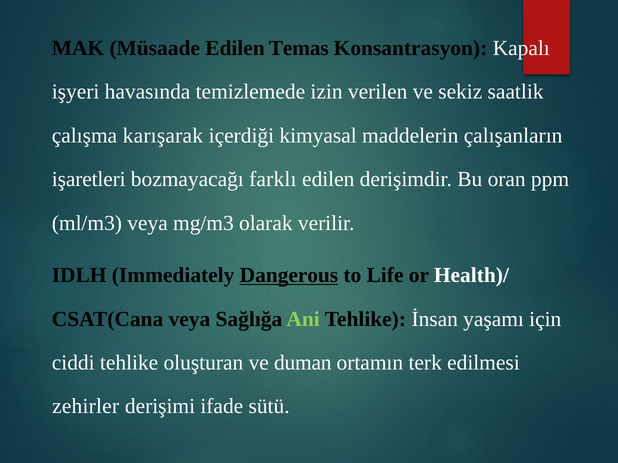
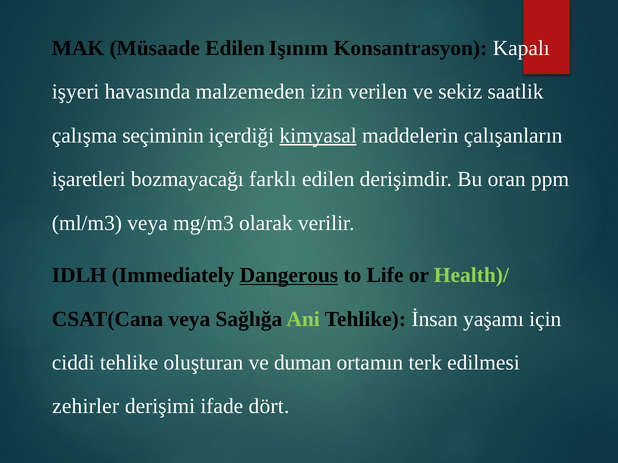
Temas: Temas -> Işınım
temizlemede: temizlemede -> malzemeden
karışarak: karışarak -> seçiminin
kimyasal underline: none -> present
Health)/ colour: white -> light green
sütü: sütü -> dört
